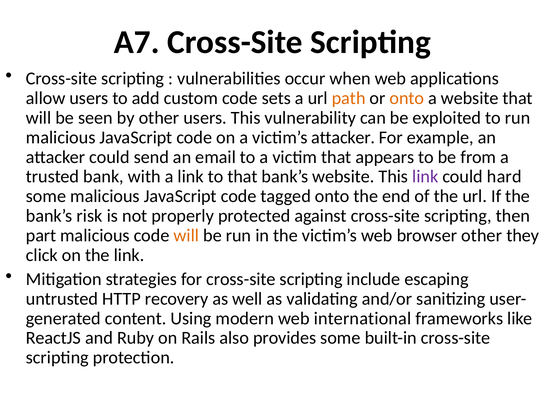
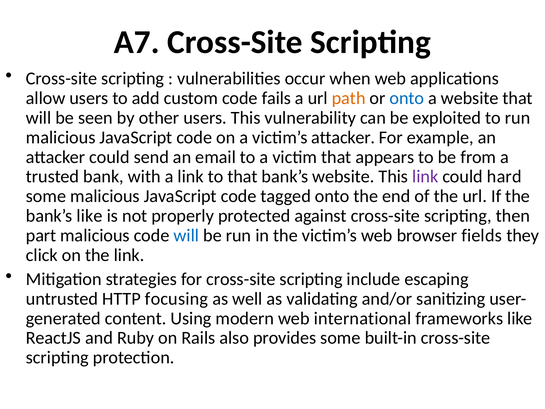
sets: sets -> fails
onto at (407, 98) colour: orange -> blue
bank’s risk: risk -> like
will at (186, 235) colour: orange -> blue
browser other: other -> fields
recovery: recovery -> focusing
